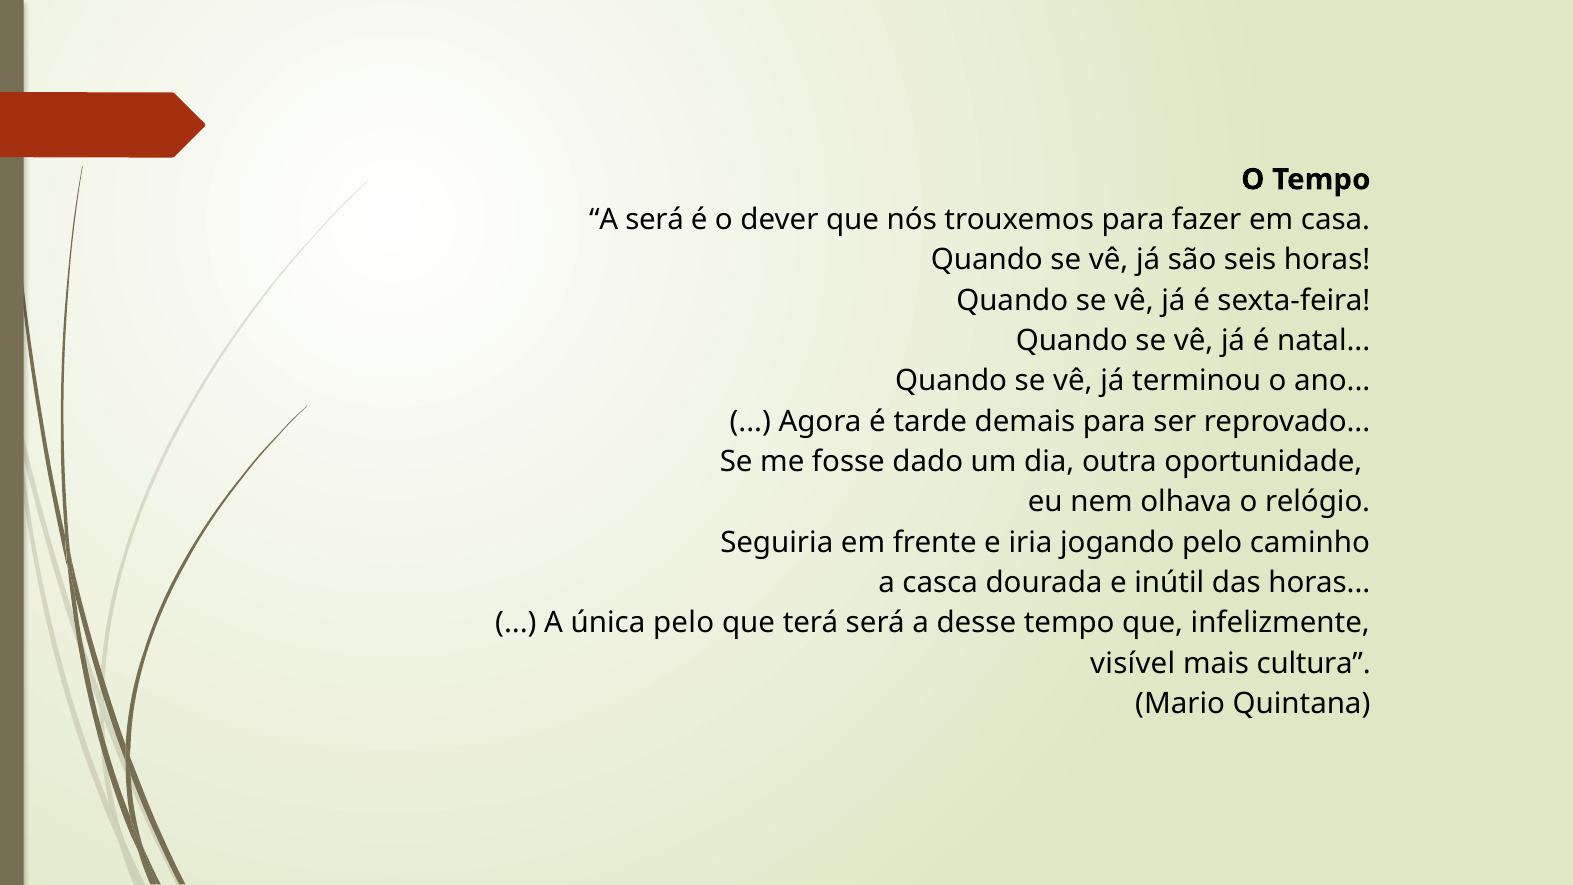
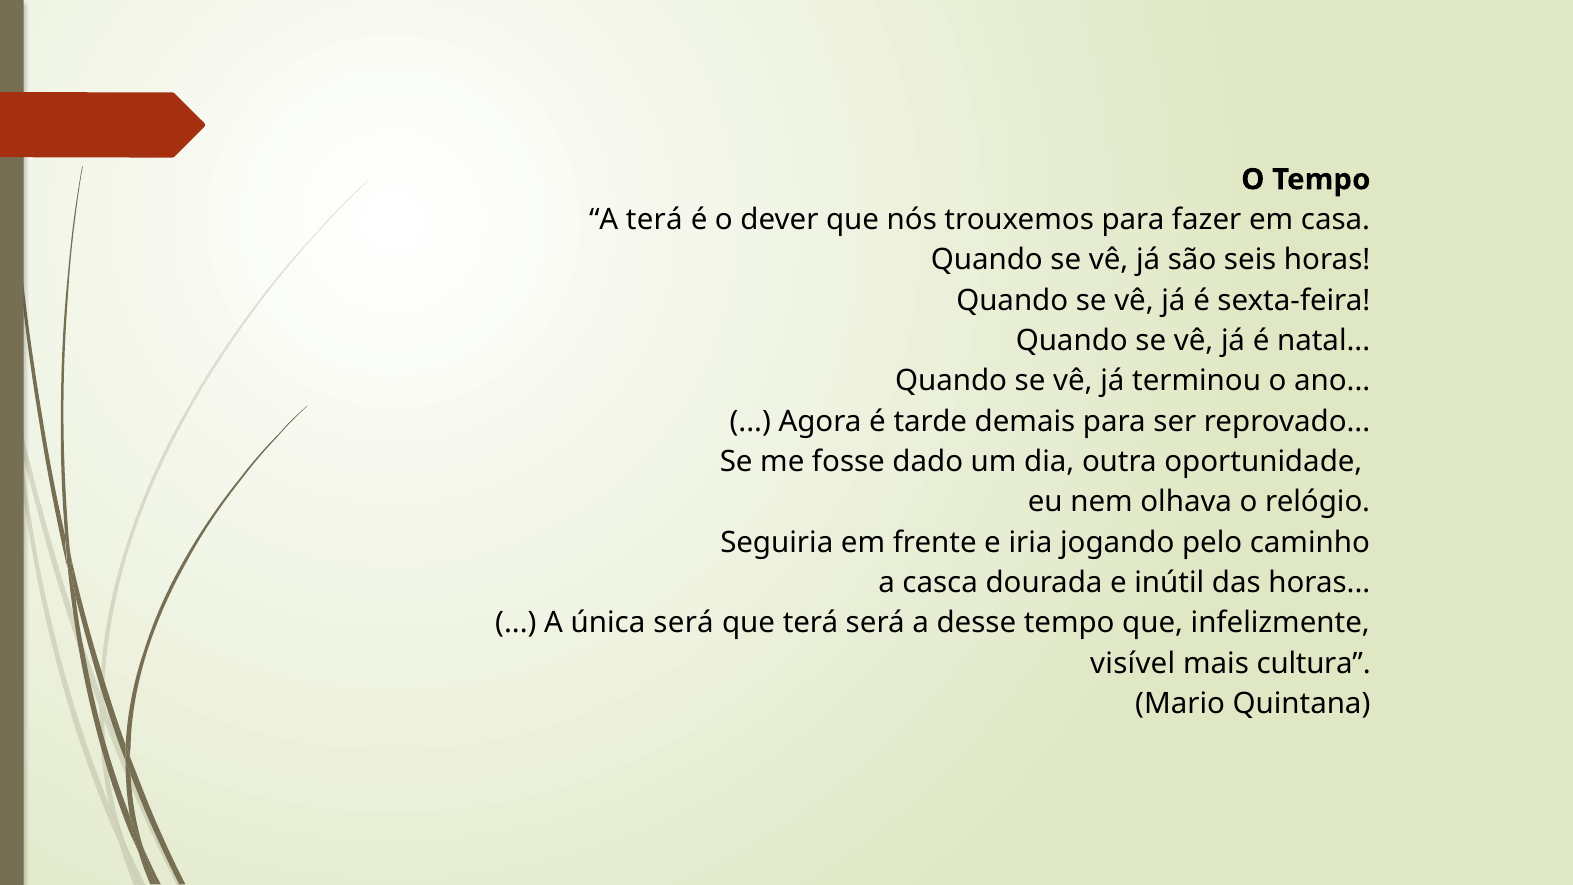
A será: será -> terá
única pelo: pelo -> será
